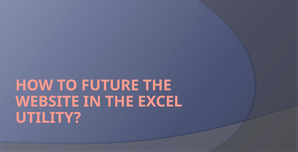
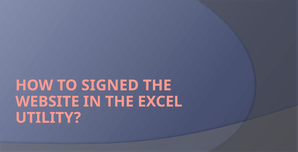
FUTURE: FUTURE -> SIGNED
